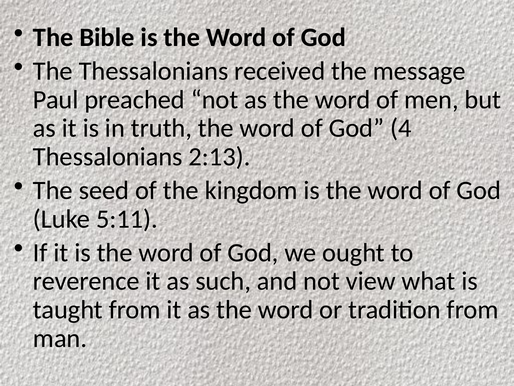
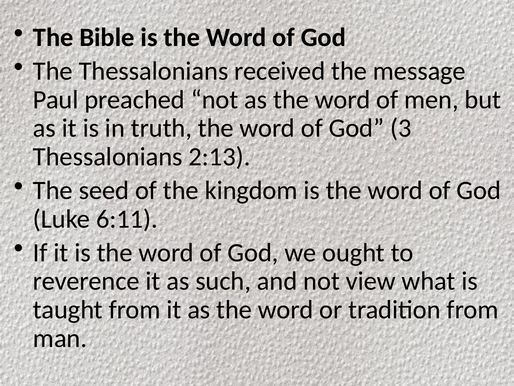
4: 4 -> 3
5:11: 5:11 -> 6:11
